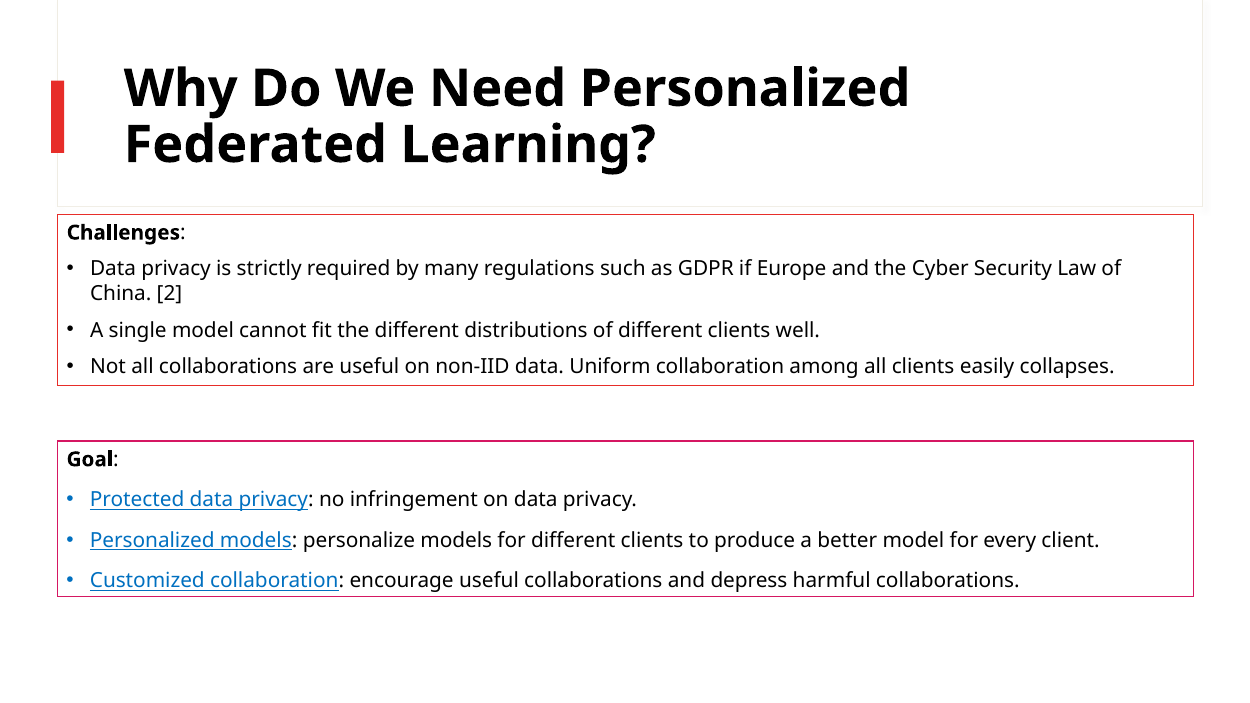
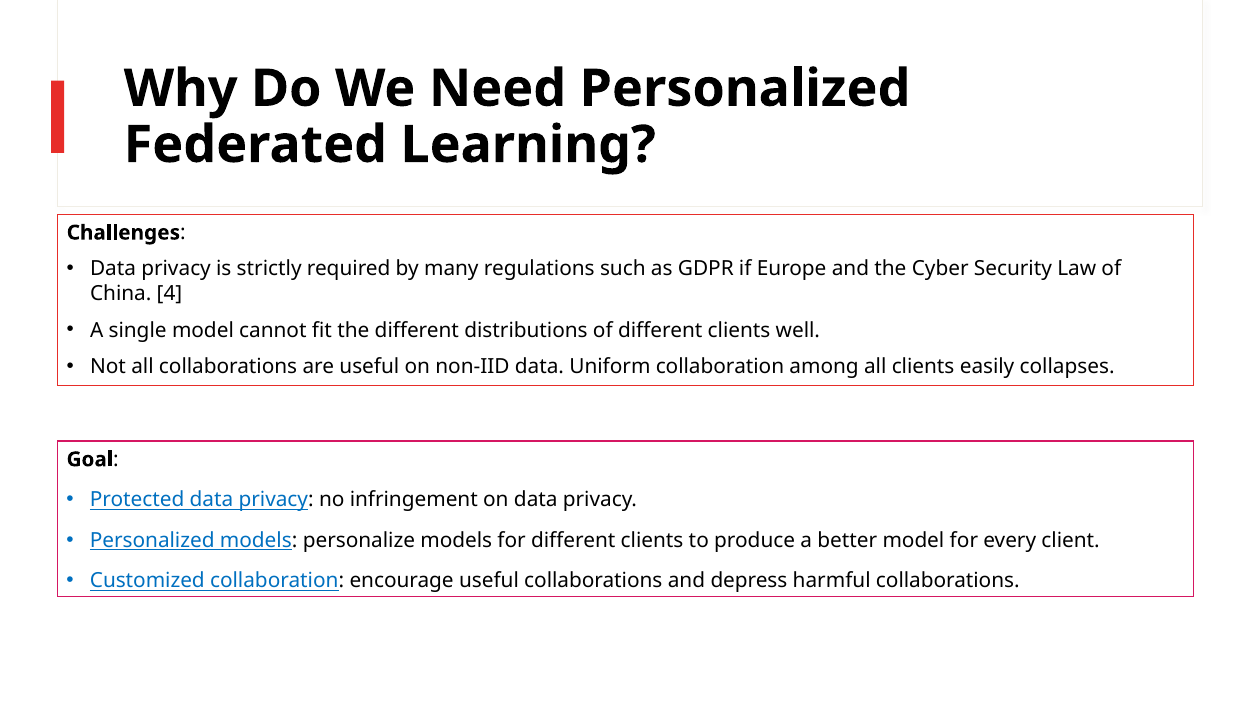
2: 2 -> 4
